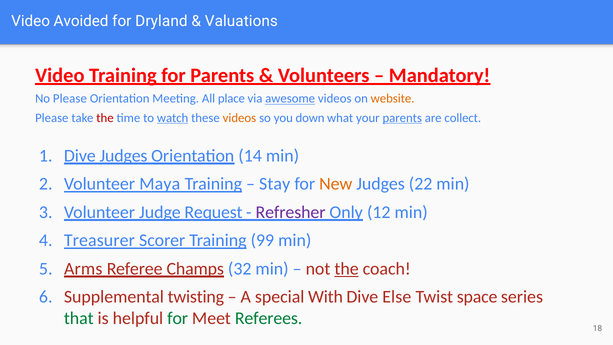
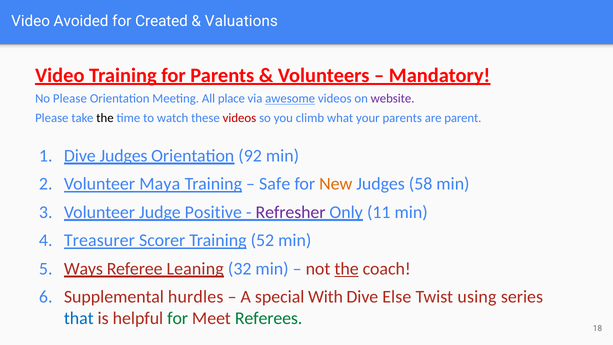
Dryland: Dryland -> Created
website colour: orange -> purple
the at (105, 118) colour: red -> black
watch underline: present -> none
videos at (239, 118) colour: orange -> red
down: down -> climb
parents at (402, 118) underline: present -> none
collect: collect -> parent
14: 14 -> 92
Stay: Stay -> Safe
22: 22 -> 58
Request: Request -> Positive
12: 12 -> 11
99: 99 -> 52
Arms: Arms -> Ways
Champs: Champs -> Leaning
twisting: twisting -> hurdles
space: space -> using
that colour: green -> blue
